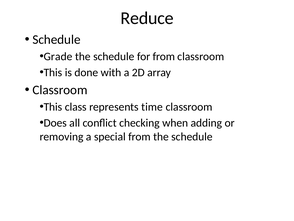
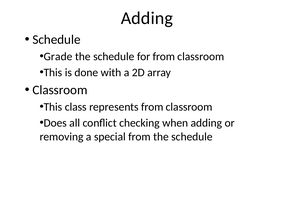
Reduce at (147, 18): Reduce -> Adding
represents time: time -> from
